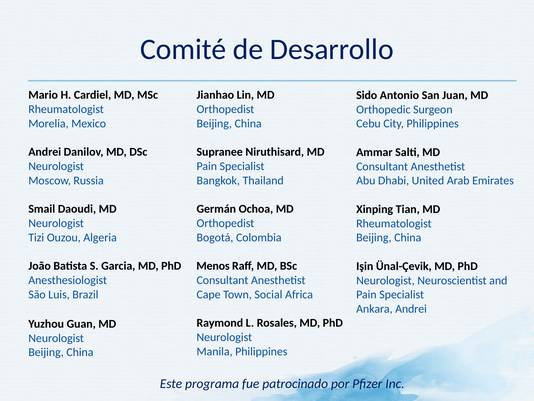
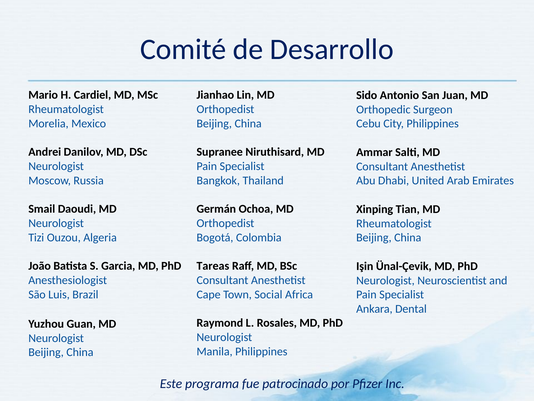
Menos: Menos -> Tareas
Ankara Andrei: Andrei -> Dental
